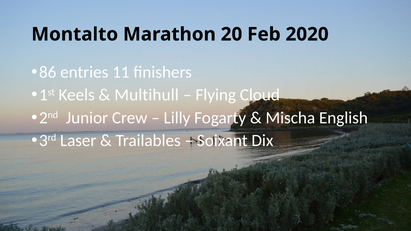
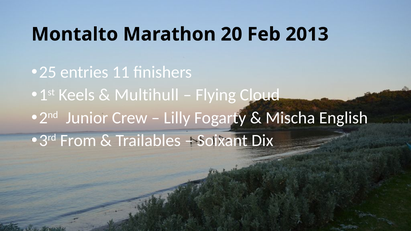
2020: 2020 -> 2013
86: 86 -> 25
Laser: Laser -> From
